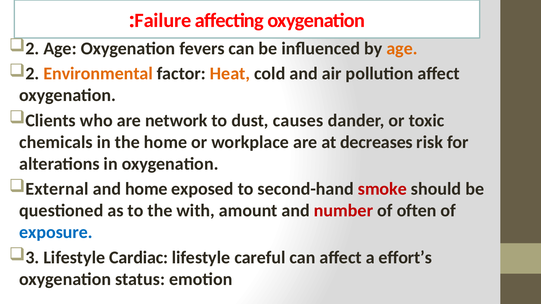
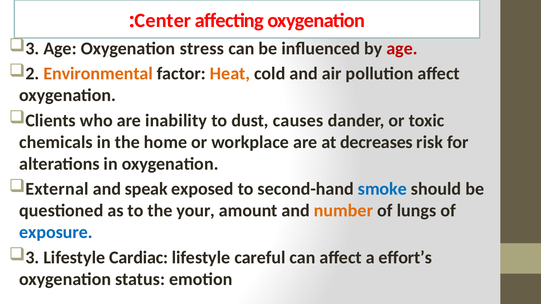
Failure: Failure -> Center
2 at (32, 49): 2 -> 3
fevers: fevers -> stress
age at (402, 49) colour: orange -> red
network: network -> inability
and home: home -> speak
smoke colour: red -> blue
with: with -> your
number colour: red -> orange
often: often -> lungs
